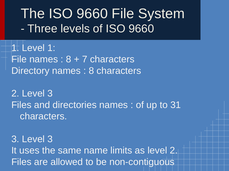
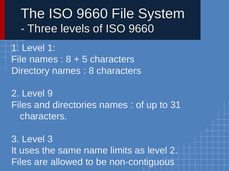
7: 7 -> 5
2 Level 3: 3 -> 9
